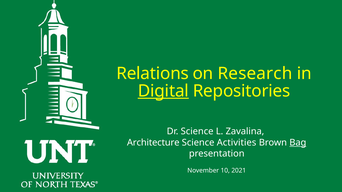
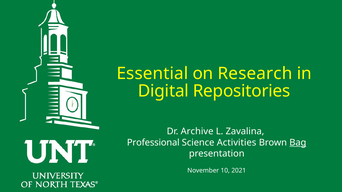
Relations: Relations -> Essential
Digital underline: present -> none
Dr Science: Science -> Archive
Architecture: Architecture -> Professional
